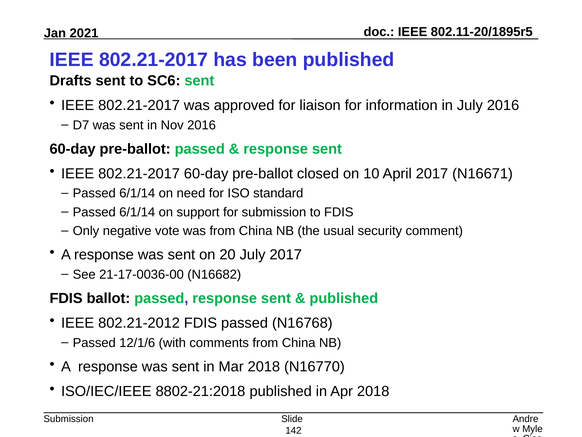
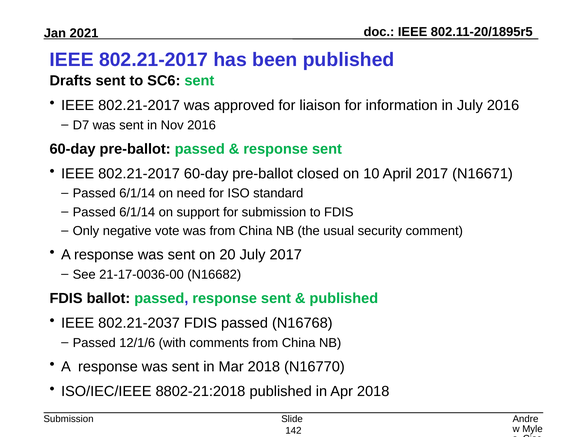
802.21-2012: 802.21-2012 -> 802.21-2037
